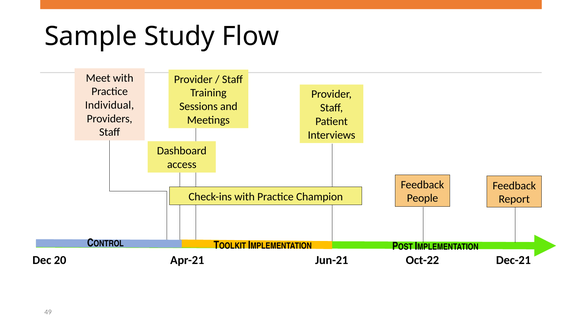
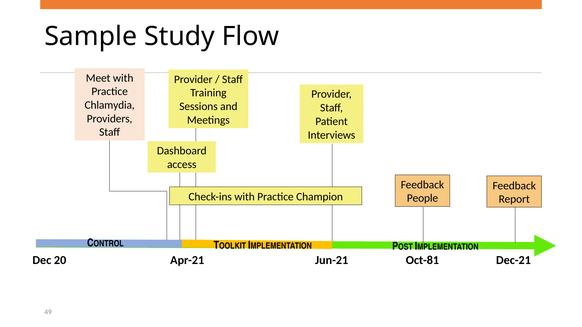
Individual: Individual -> Chlamydia
Oct-22: Oct-22 -> Oct-81
